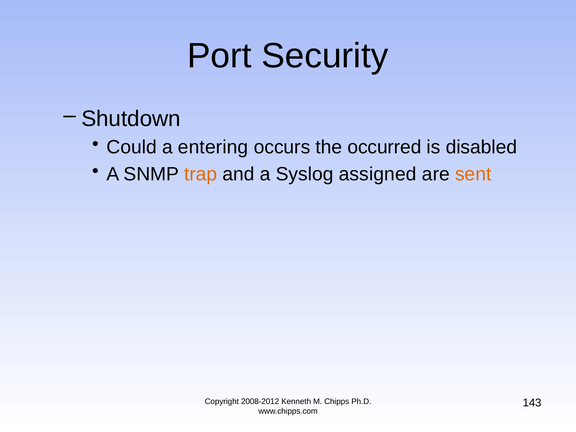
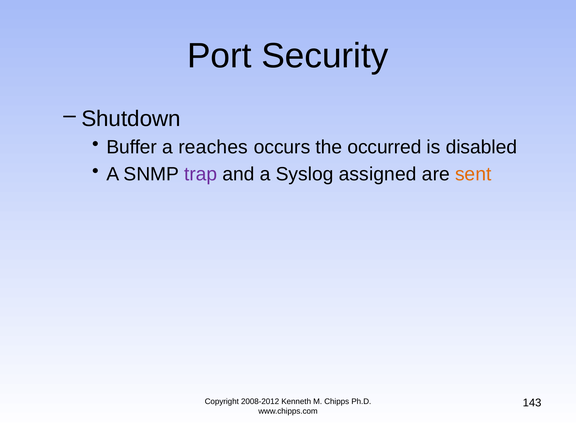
Could: Could -> Buffer
entering: entering -> reaches
trap colour: orange -> purple
